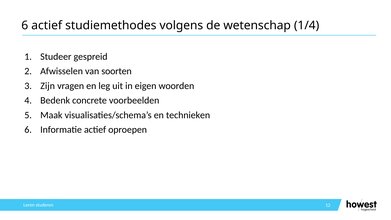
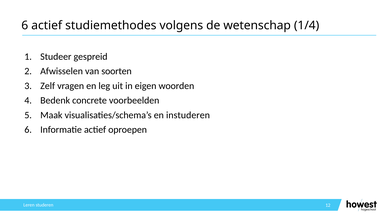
Zijn: Zijn -> Zelf
technieken: technieken -> instuderen
